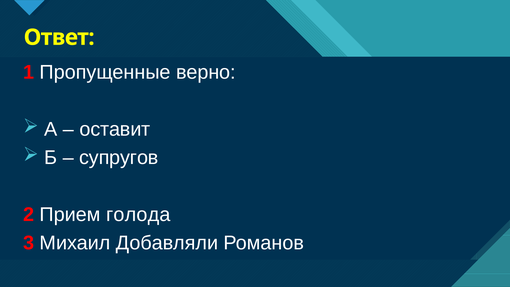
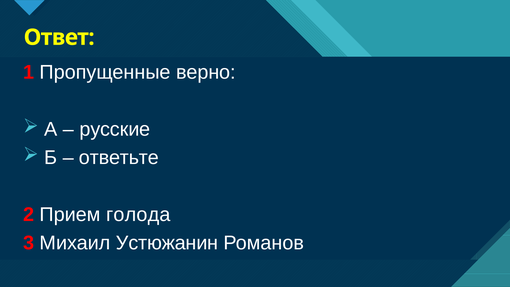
оставит: оставит -> русские
супругов: супругов -> ответьте
Добавляли: Добавляли -> Устюжанин
